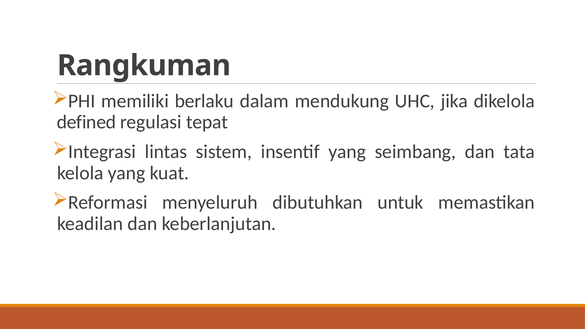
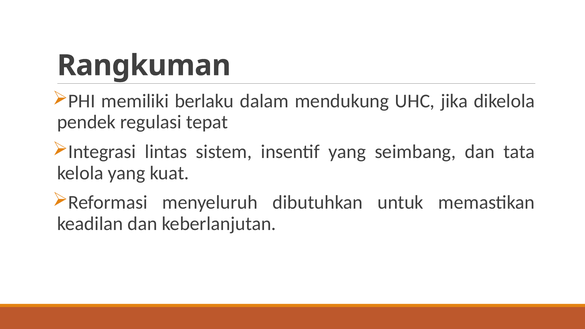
defined: defined -> pendek
